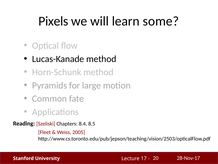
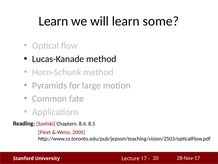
Pixels at (53, 21): Pixels -> Learn
